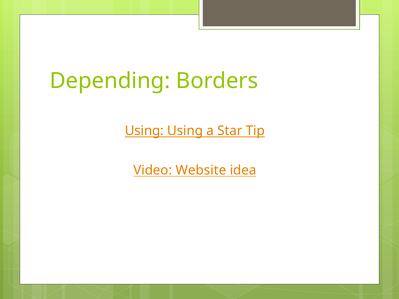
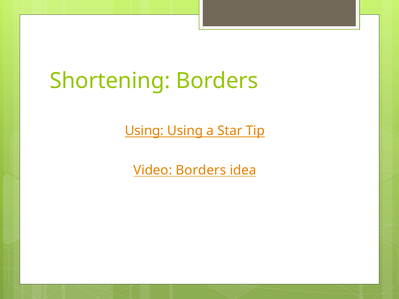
Depending: Depending -> Shortening
Video Website: Website -> Borders
